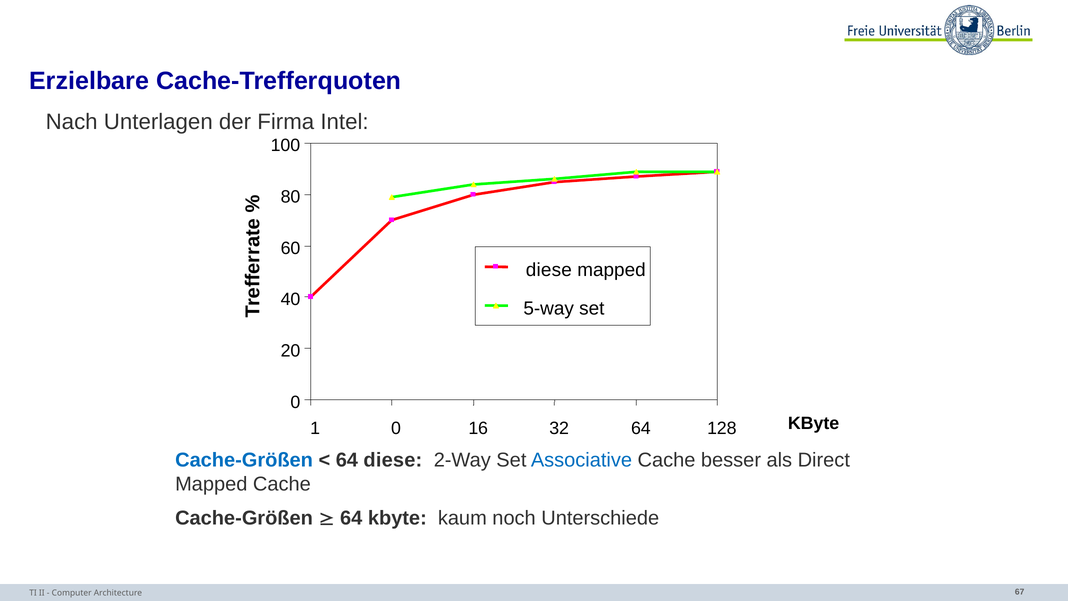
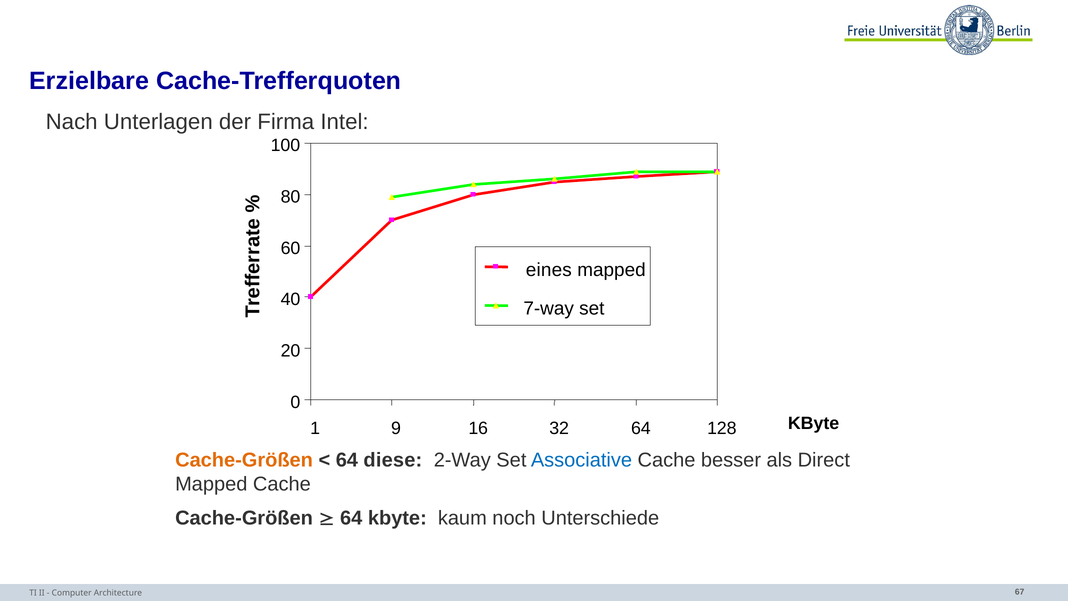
diese at (549, 270): diese -> eines
5-way: 5-way -> 7-way
1 0: 0 -> 9
Cache-Größen at (244, 460) colour: blue -> orange
